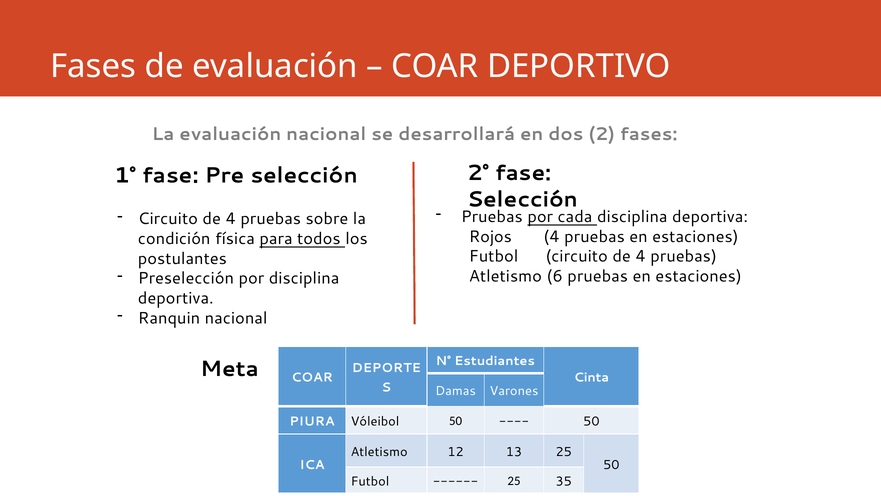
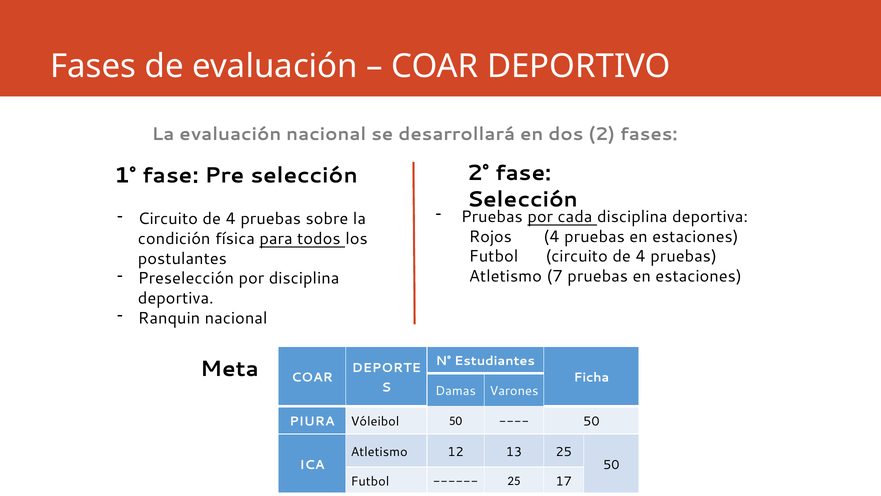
6: 6 -> 7
Cinta: Cinta -> Ficha
35: 35 -> 17
